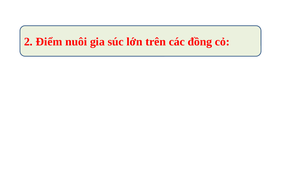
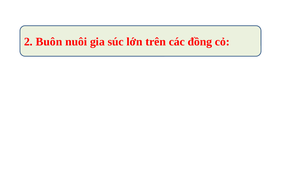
Điểm: Điểm -> Buôn
